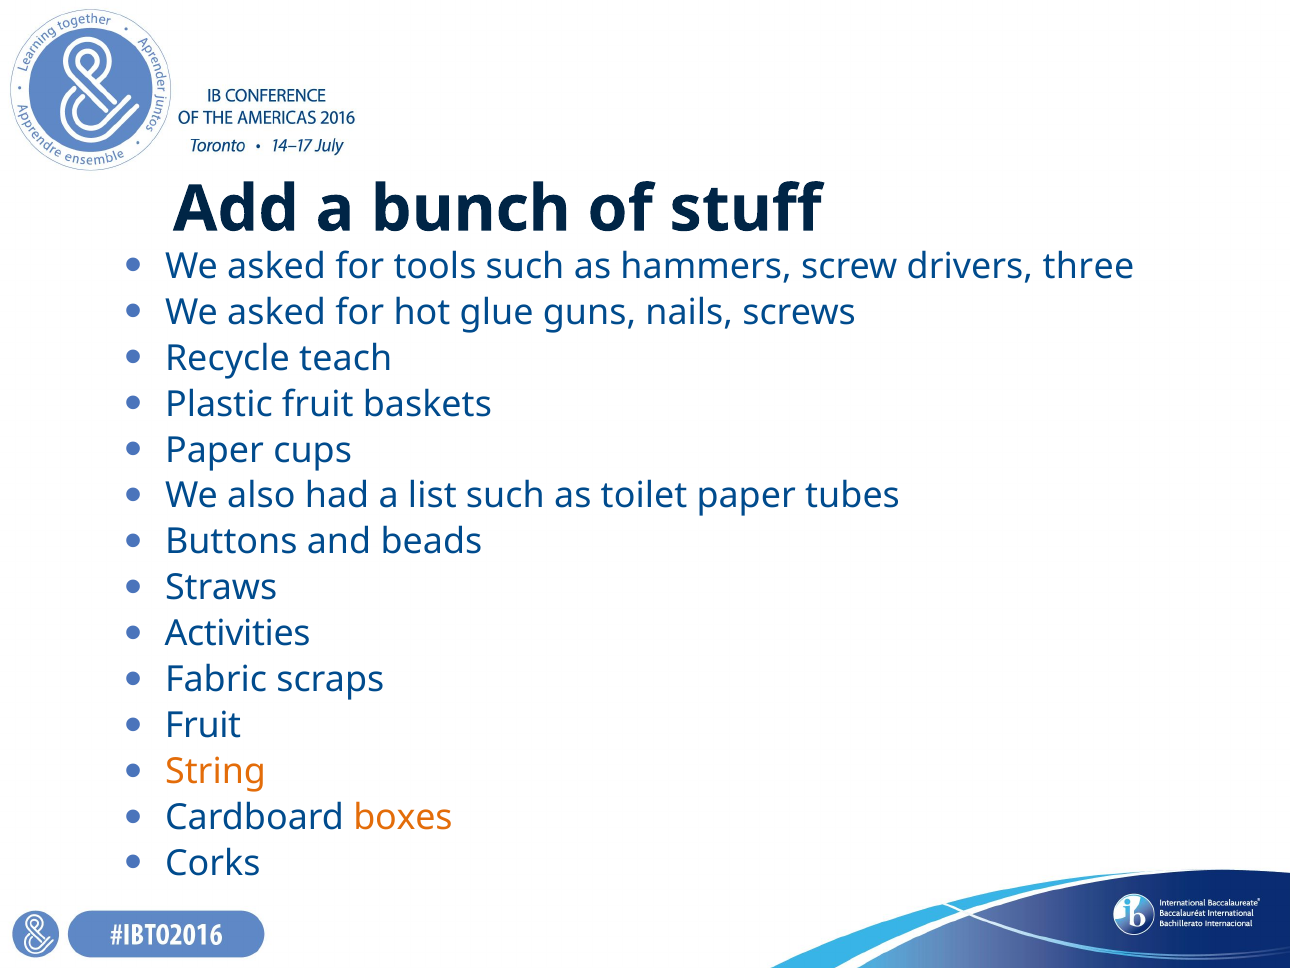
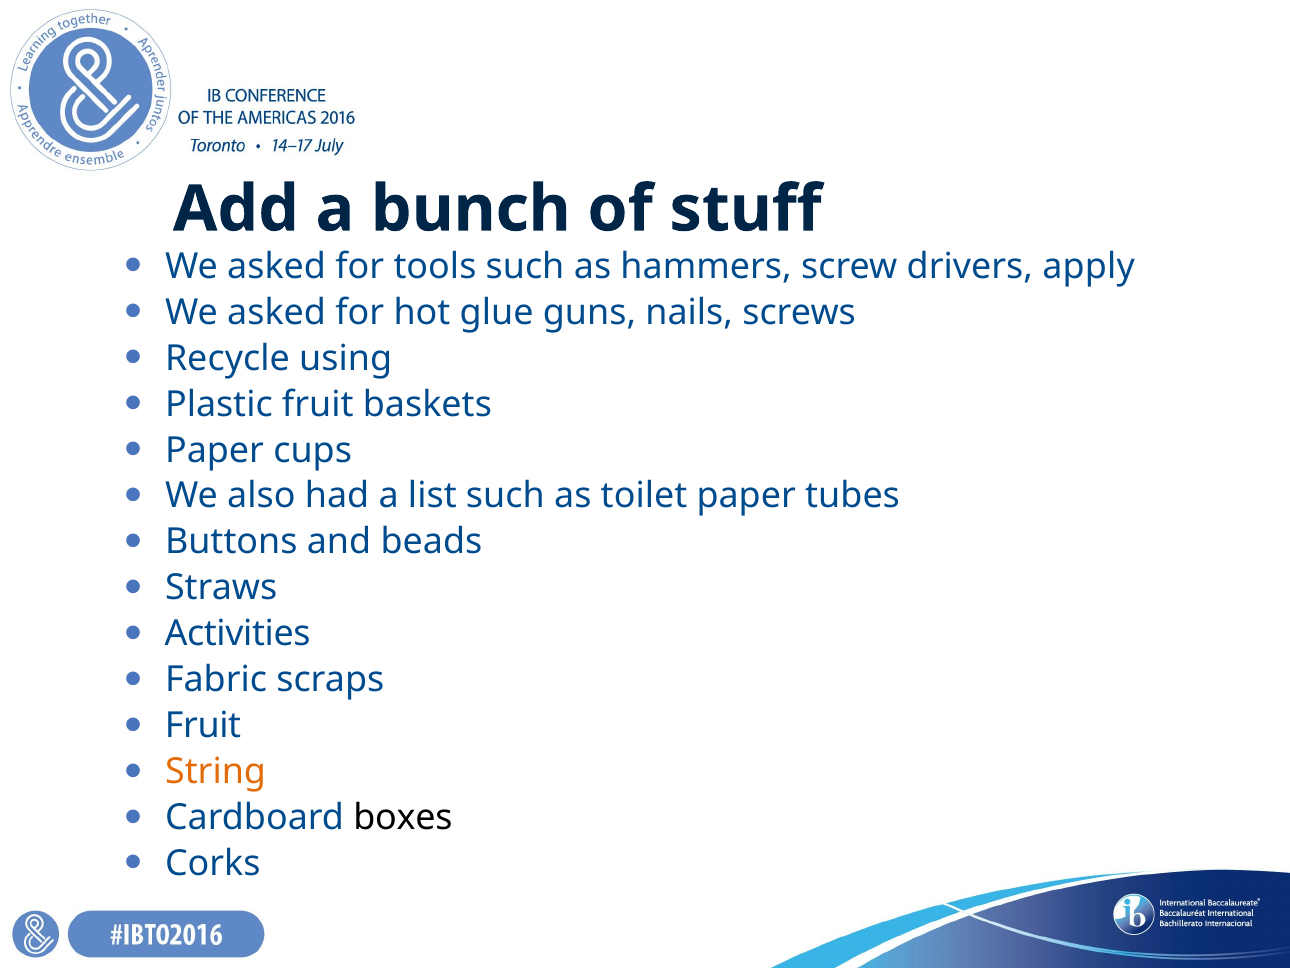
three: three -> apply
teach: teach -> using
boxes colour: orange -> black
